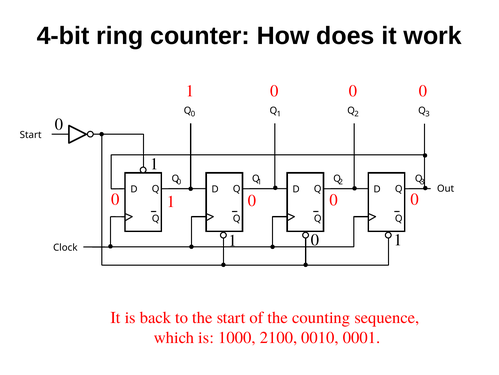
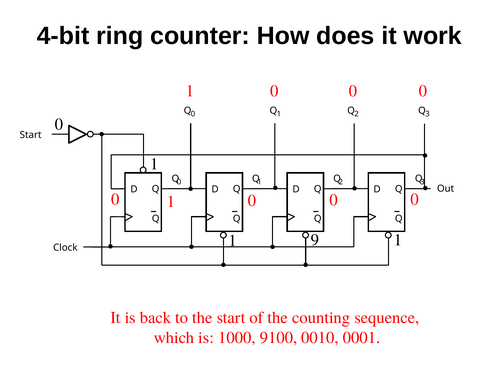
0 at (315, 240): 0 -> 9
2100: 2100 -> 9100
